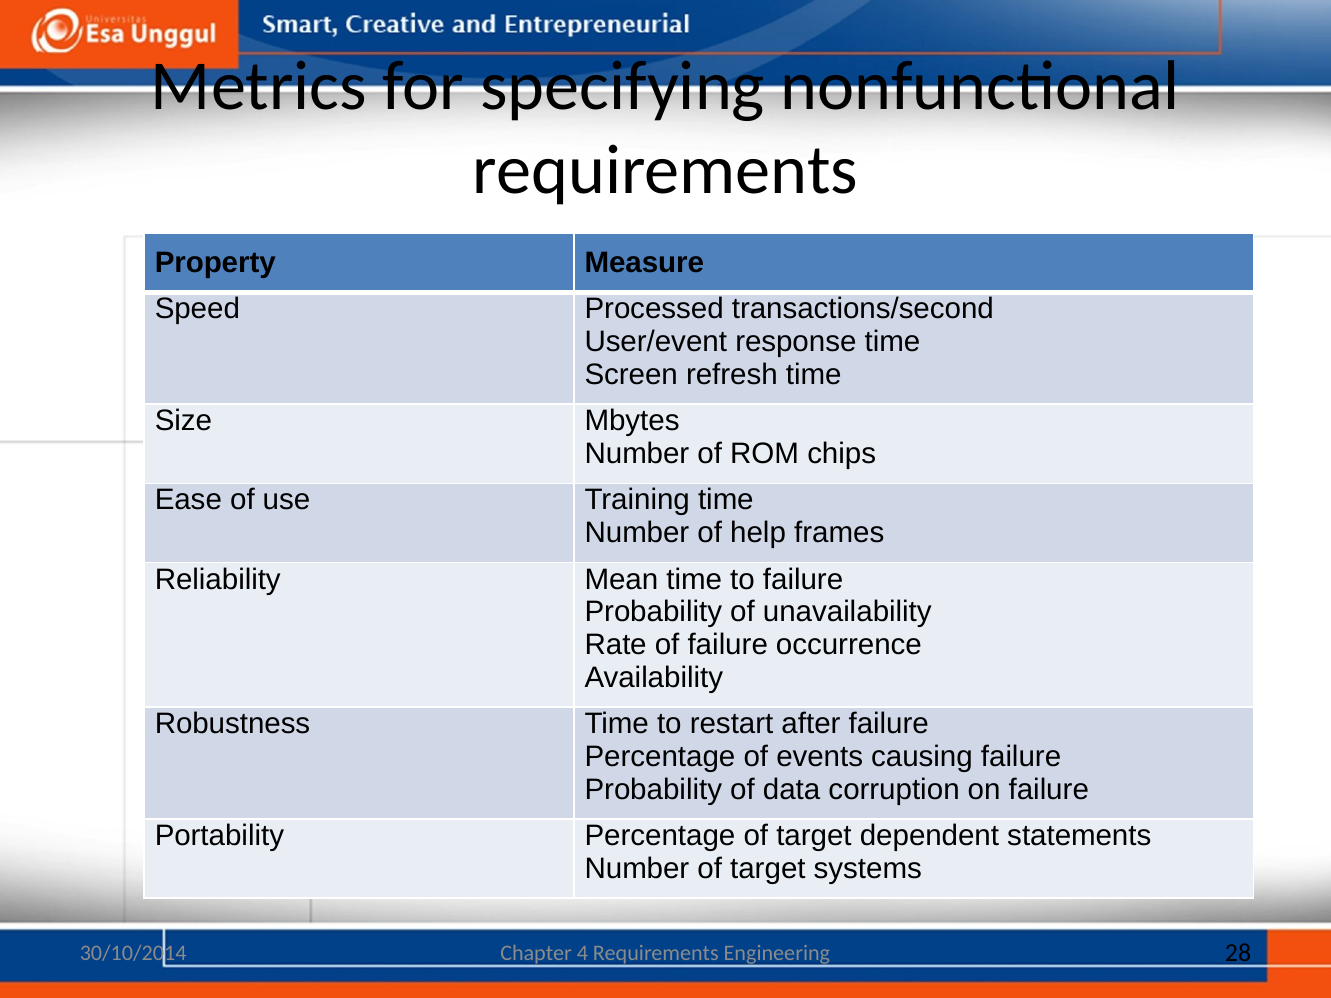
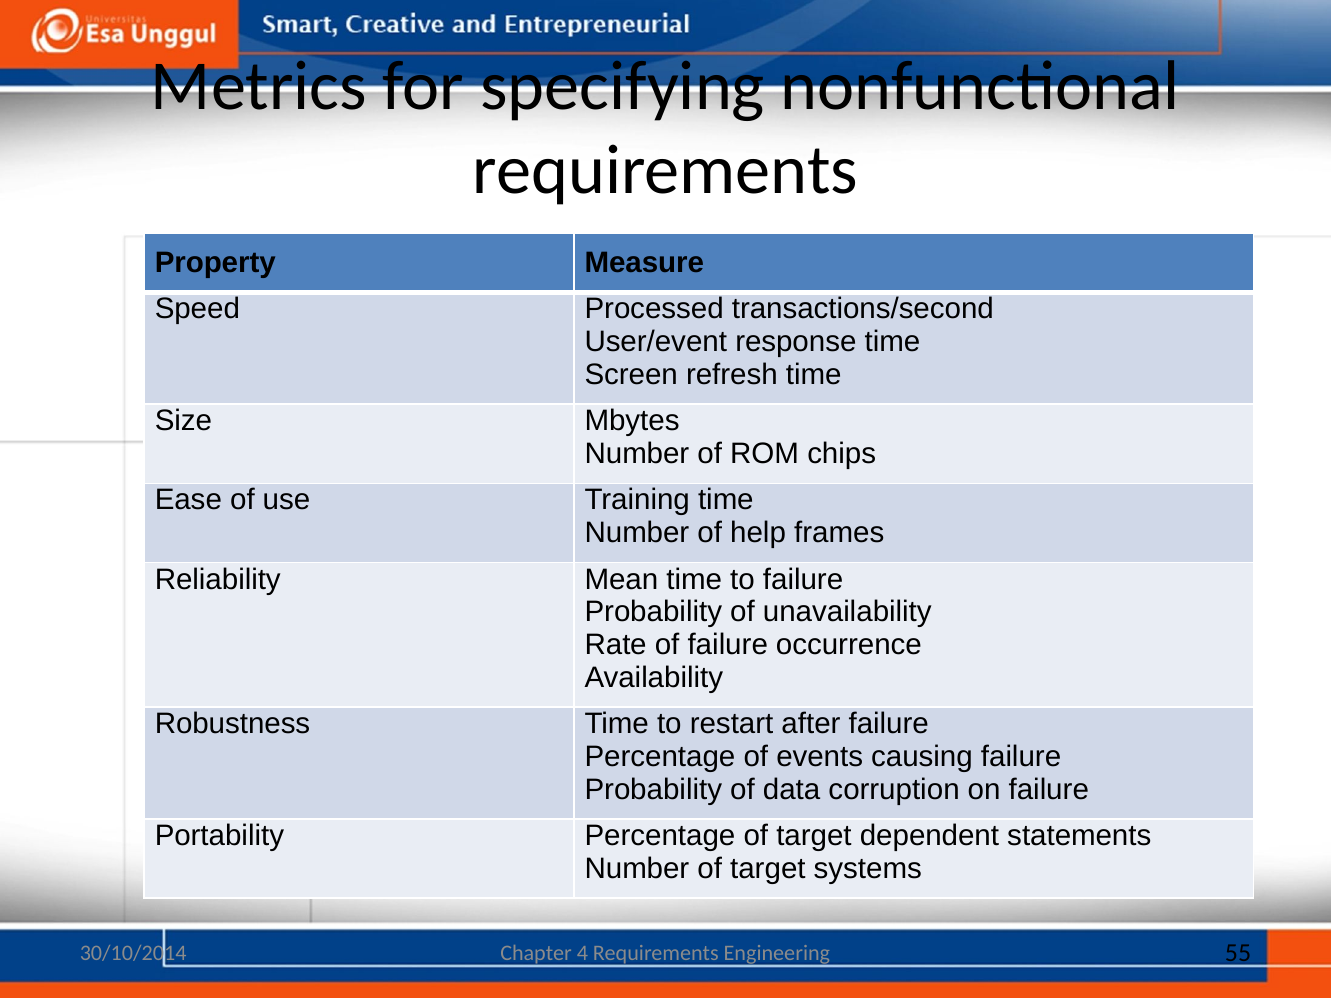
28: 28 -> 55
